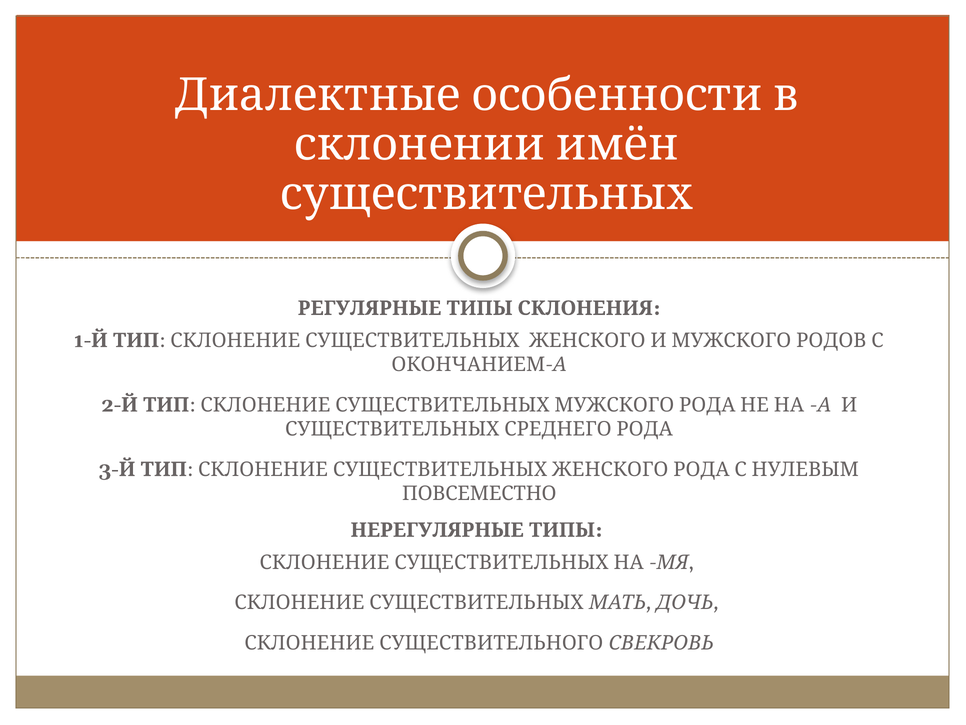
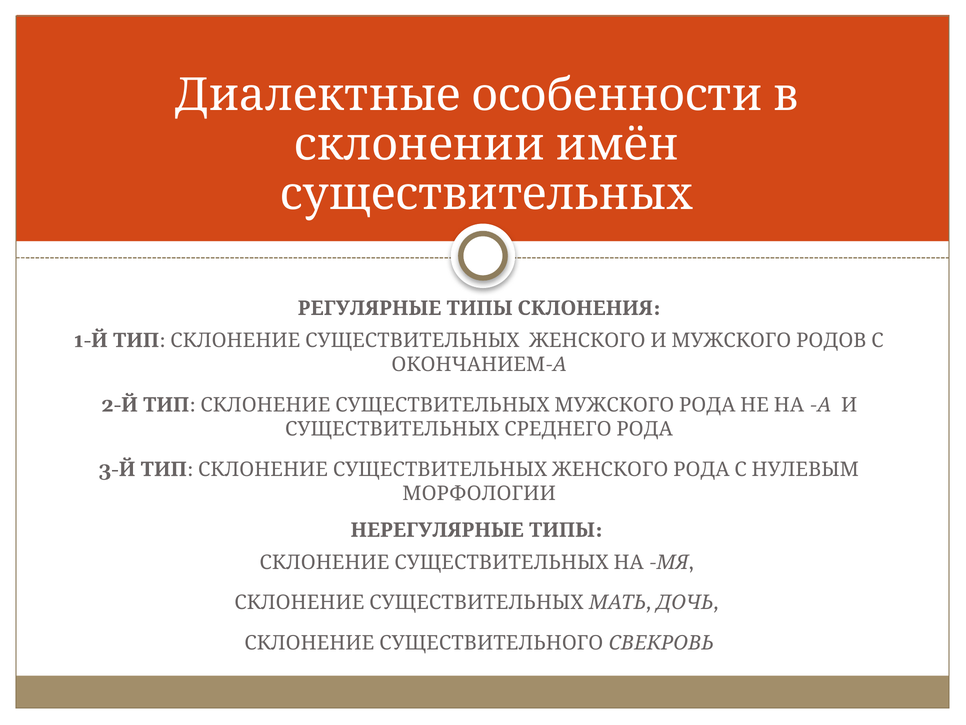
ПОВСЕМЕСТНО: ПОВСЕМЕСТНО -> МОРФОЛОГИИ
